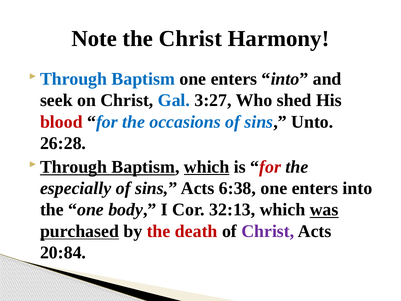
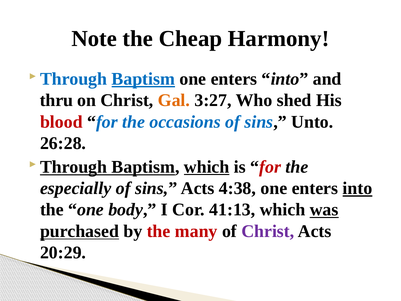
the Christ: Christ -> Cheap
Baptism at (143, 79) underline: none -> present
seek: seek -> thru
Gal colour: blue -> orange
6:38: 6:38 -> 4:38
into at (358, 188) underline: none -> present
32:13: 32:13 -> 41:13
death: death -> many
20:84: 20:84 -> 20:29
